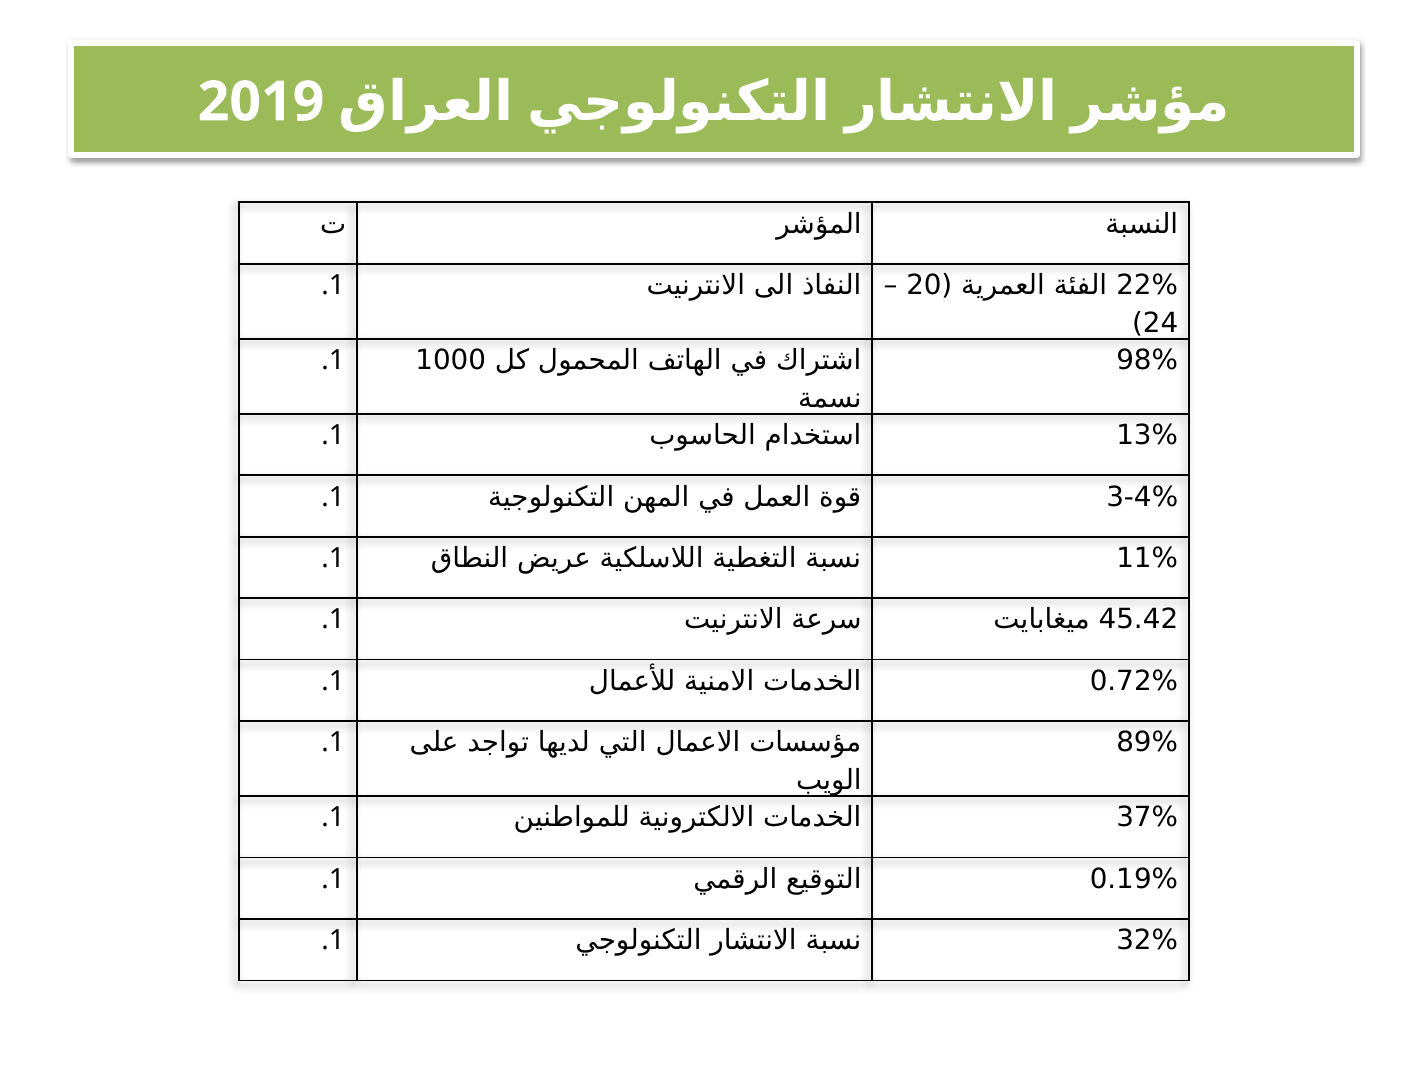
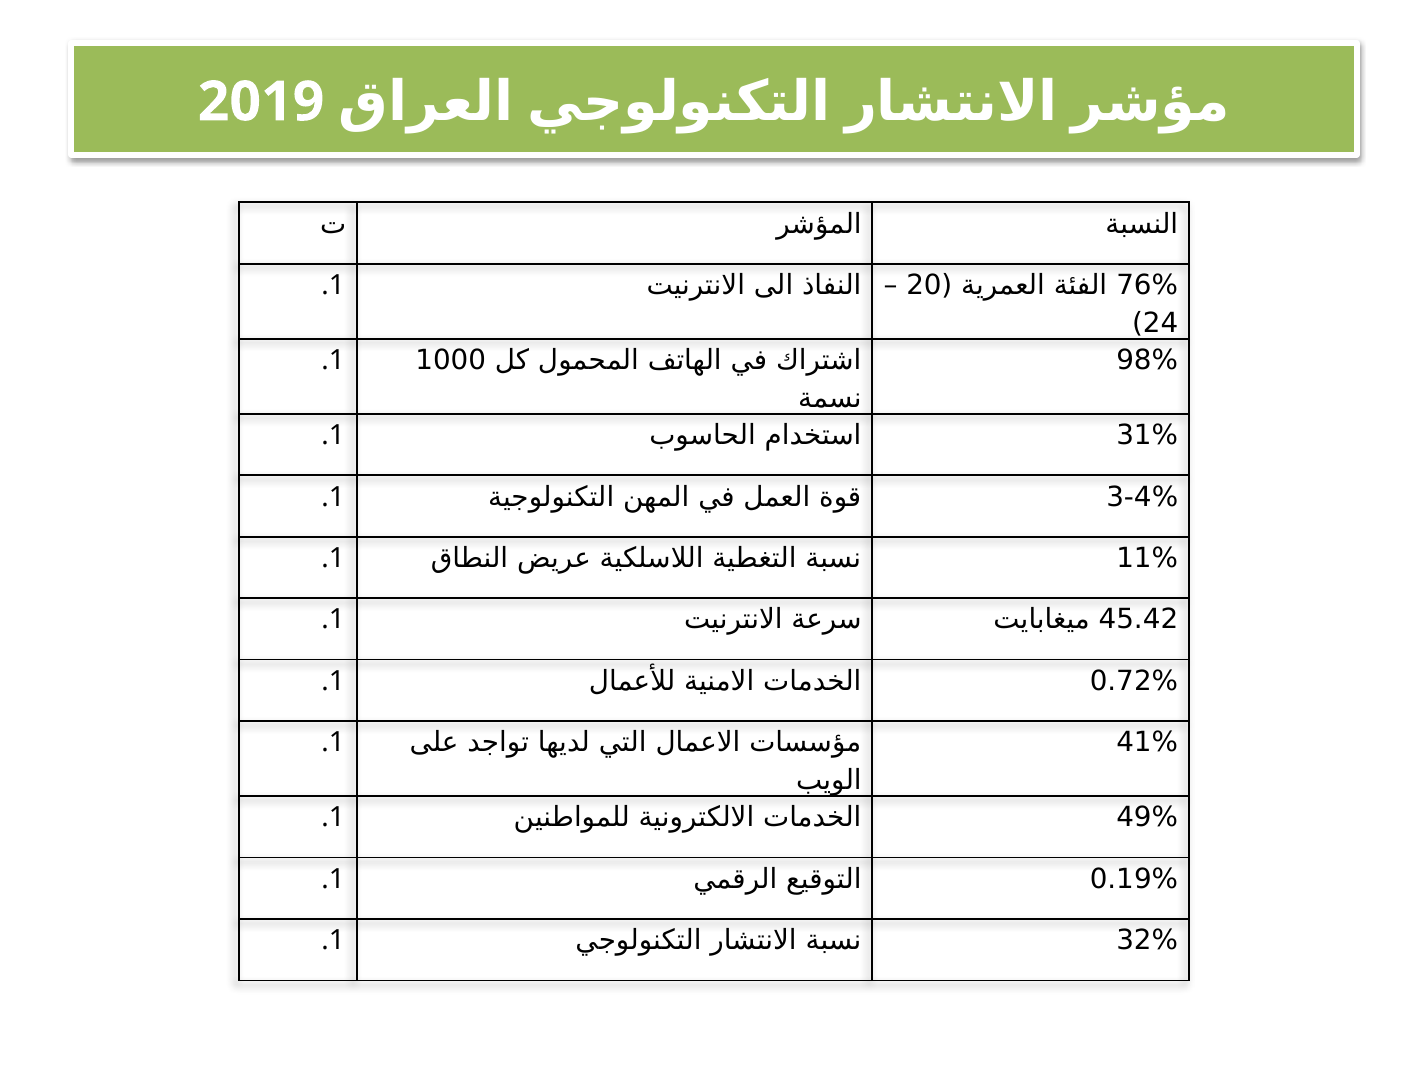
22%: 22% -> 76%
13%: 13% -> 31%
89%: 89% -> 41%
37%: 37% -> 49%
